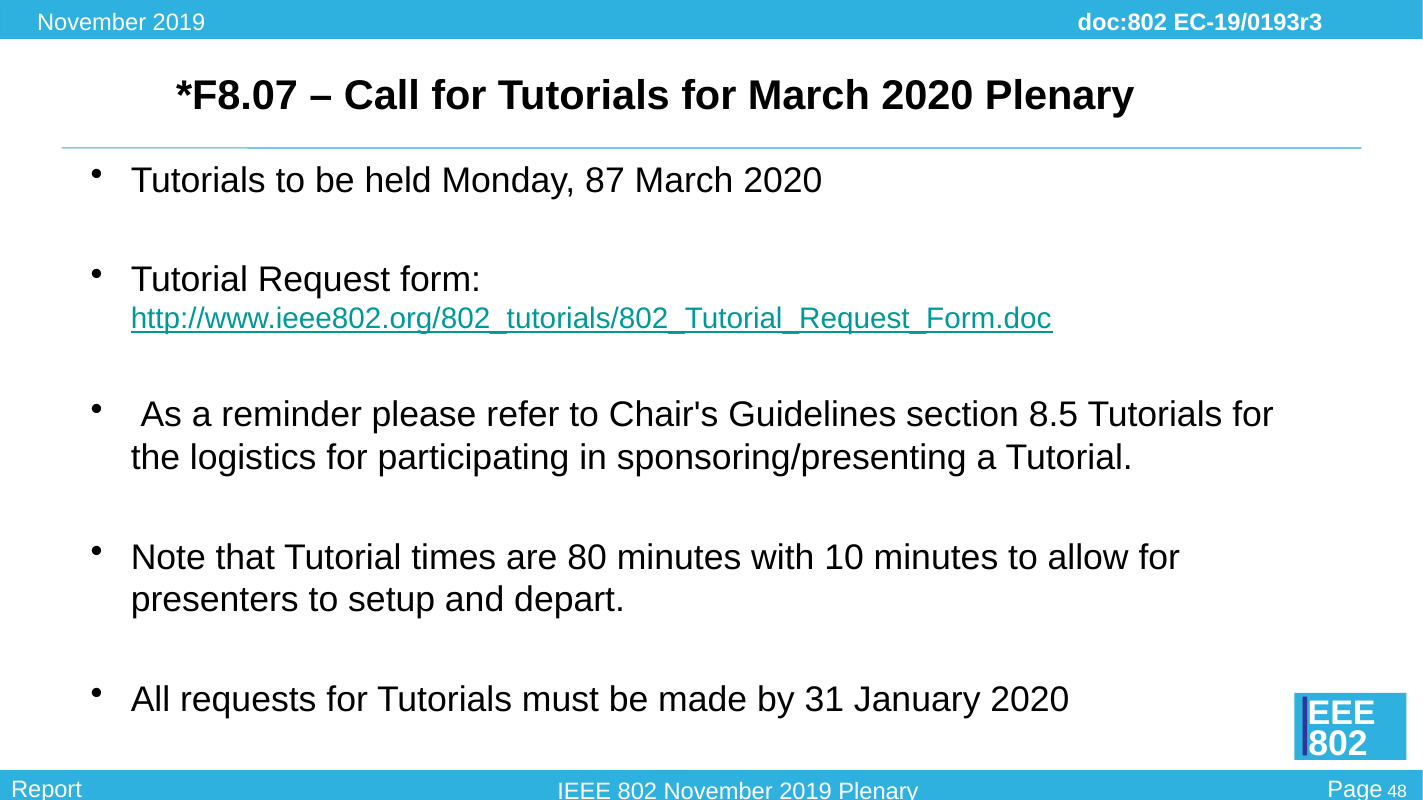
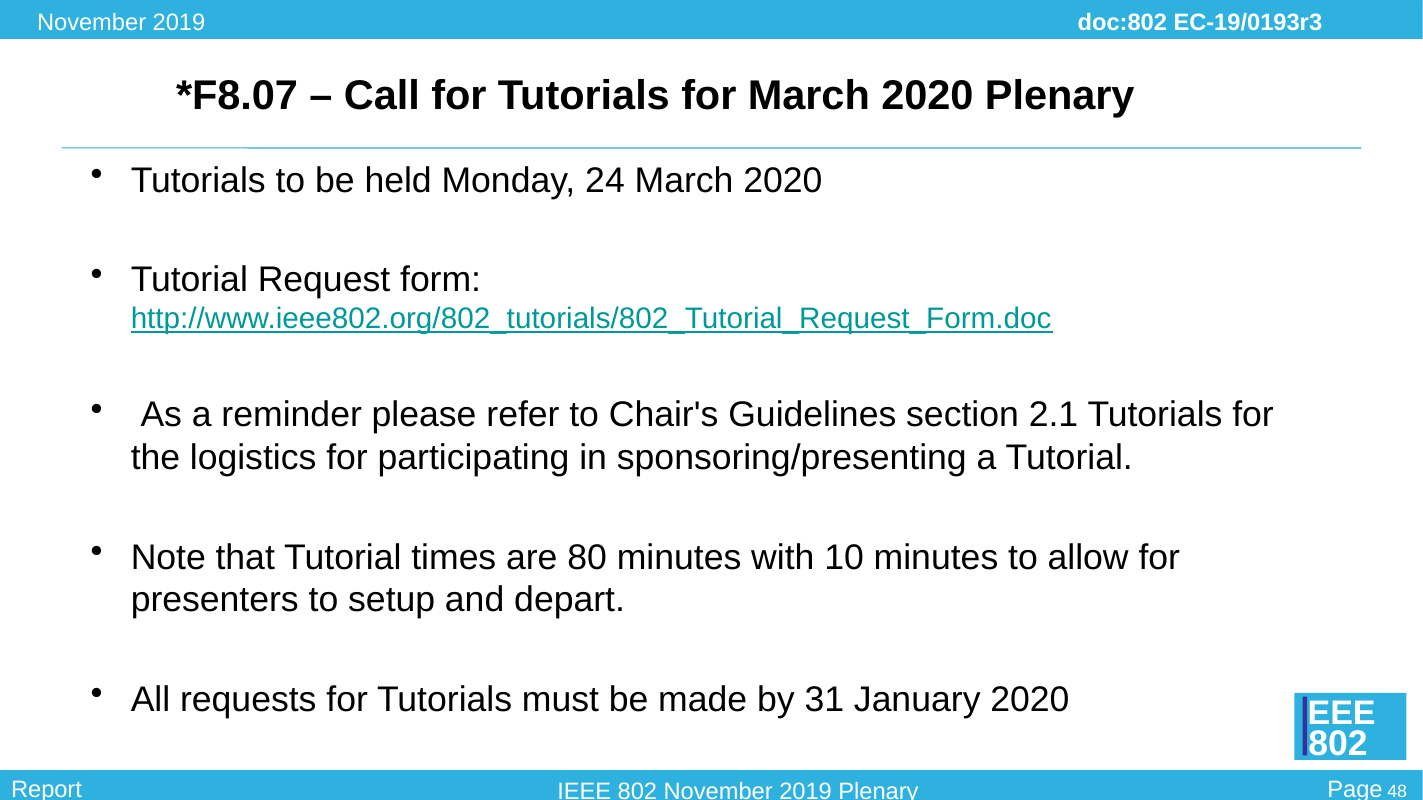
87: 87 -> 24
8.5: 8.5 -> 2.1
